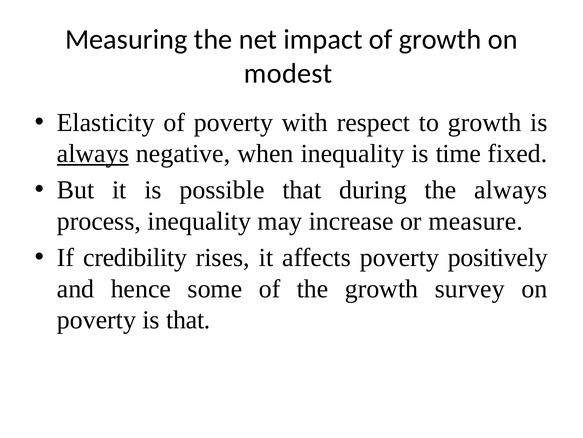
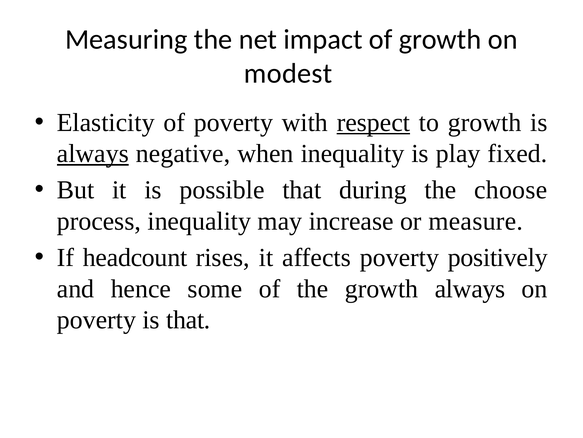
respect underline: none -> present
time: time -> play
the always: always -> choose
credibility: credibility -> headcount
growth survey: survey -> always
